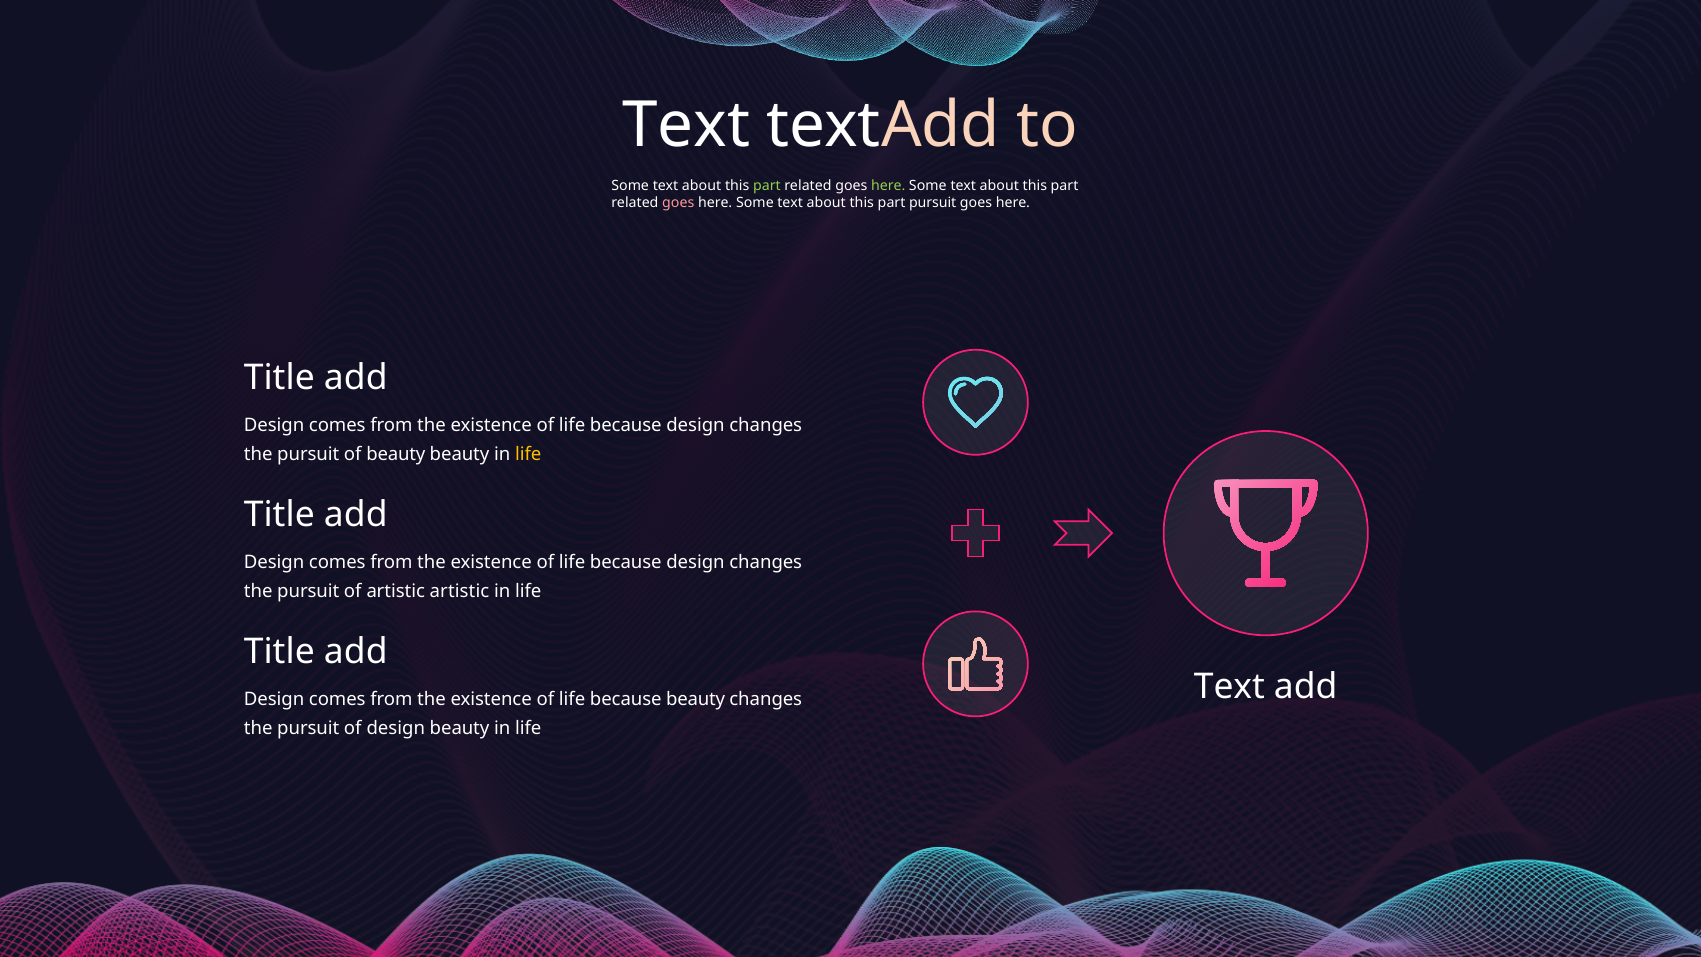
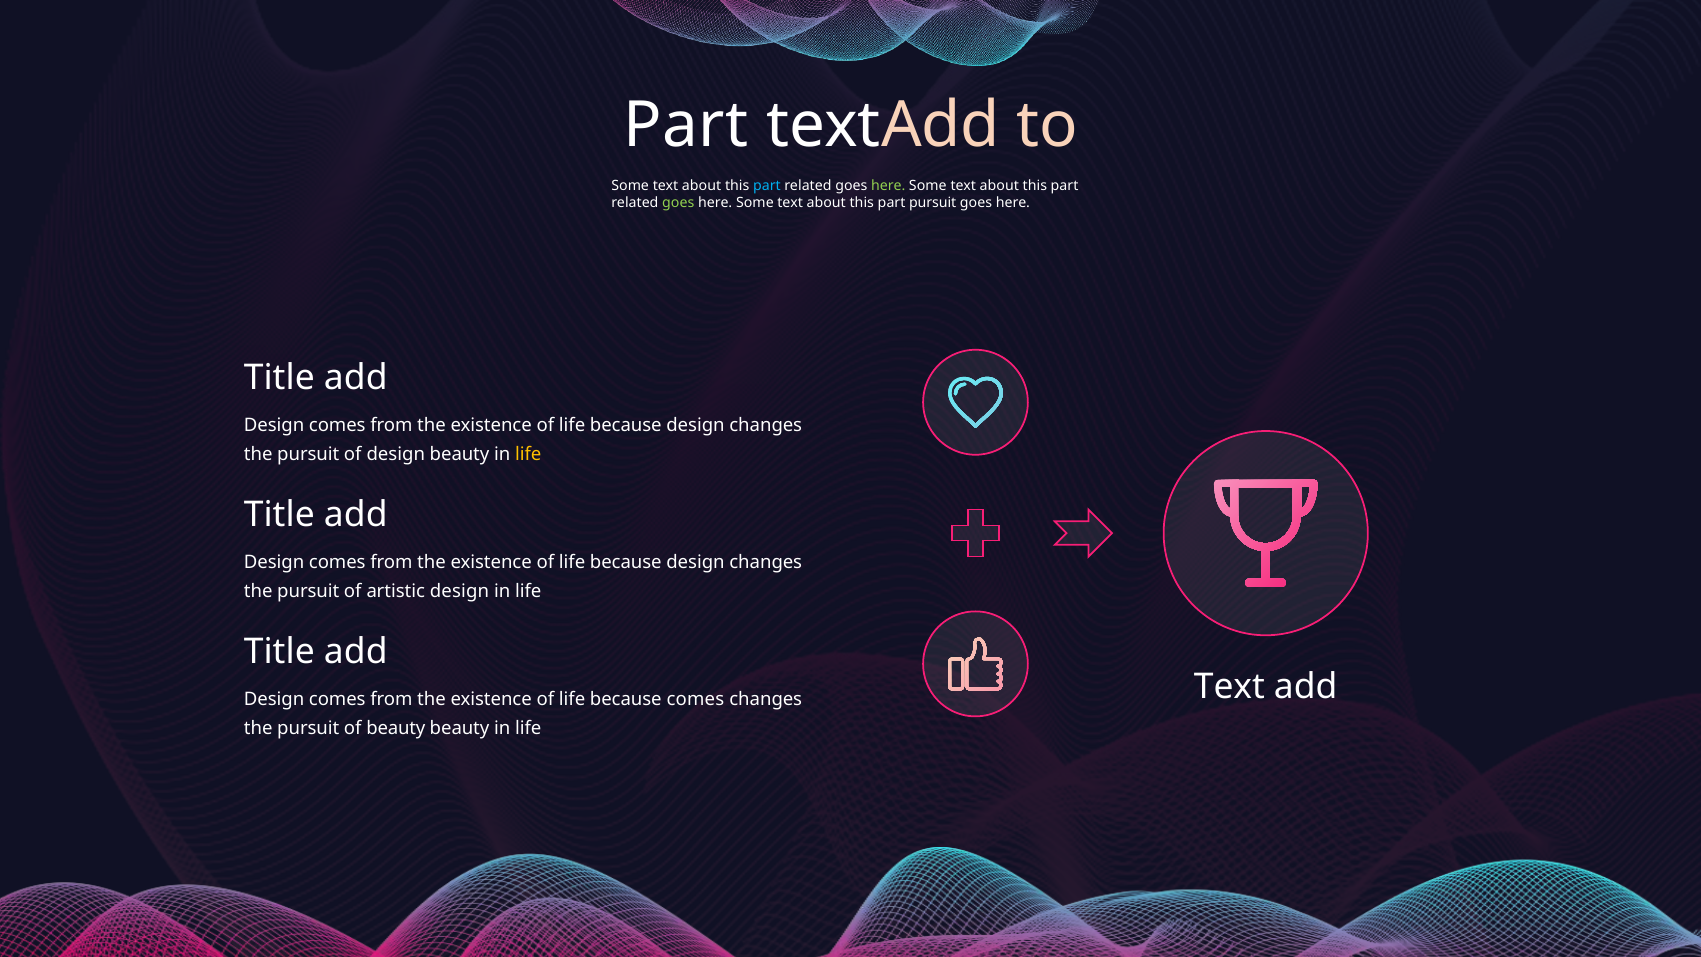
Text at (686, 125): Text -> Part
part at (767, 185) colour: light green -> light blue
goes at (678, 202) colour: pink -> light green
of beauty: beauty -> design
artistic artistic: artistic -> design
because beauty: beauty -> comes
of design: design -> beauty
